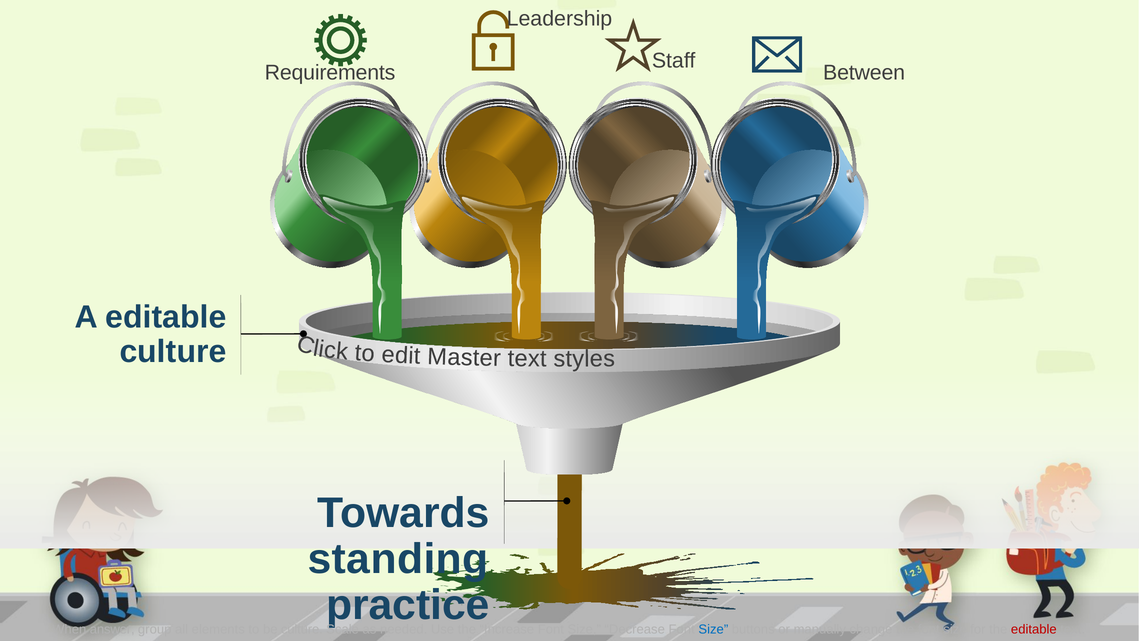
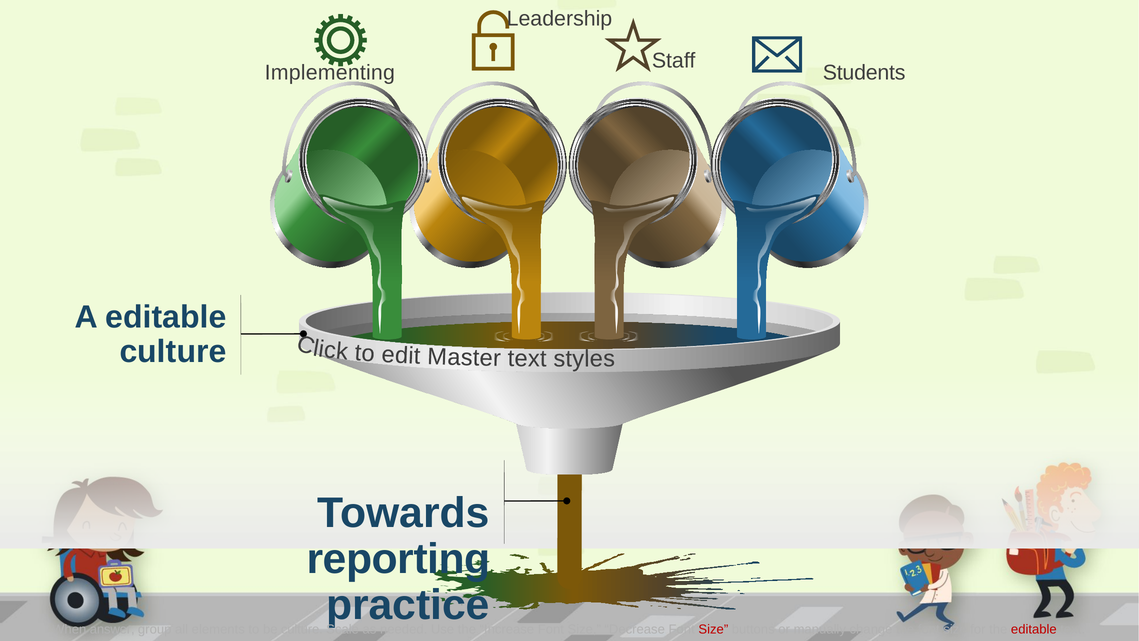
Requirements: Requirements -> Implementing
Between: Between -> Students
standing: standing -> reporting
Size at (713, 629) colour: blue -> red
